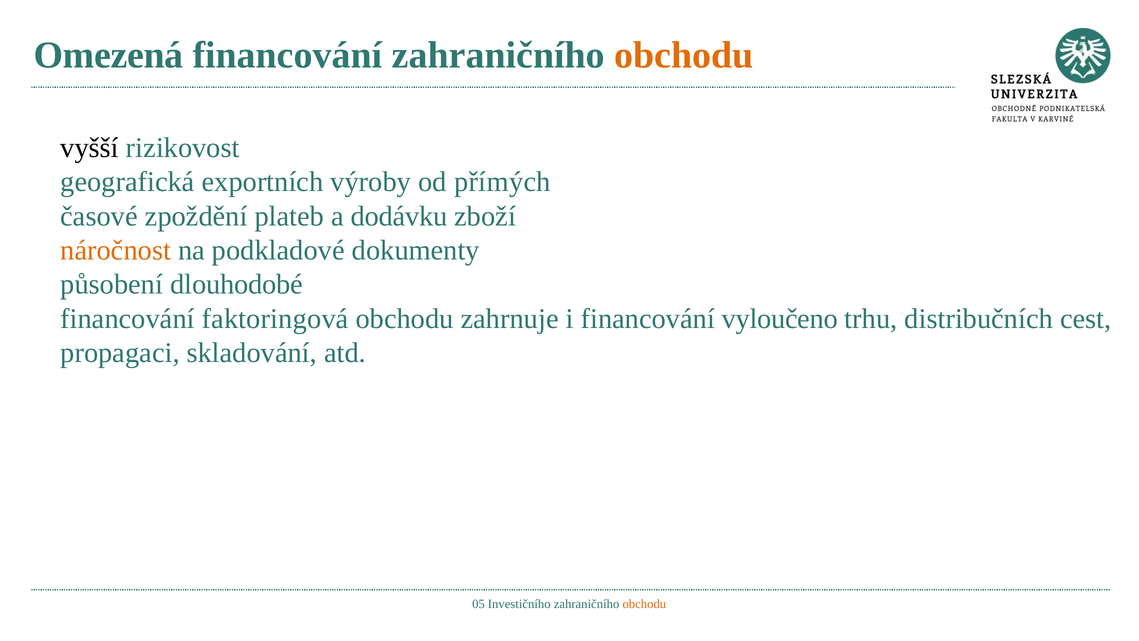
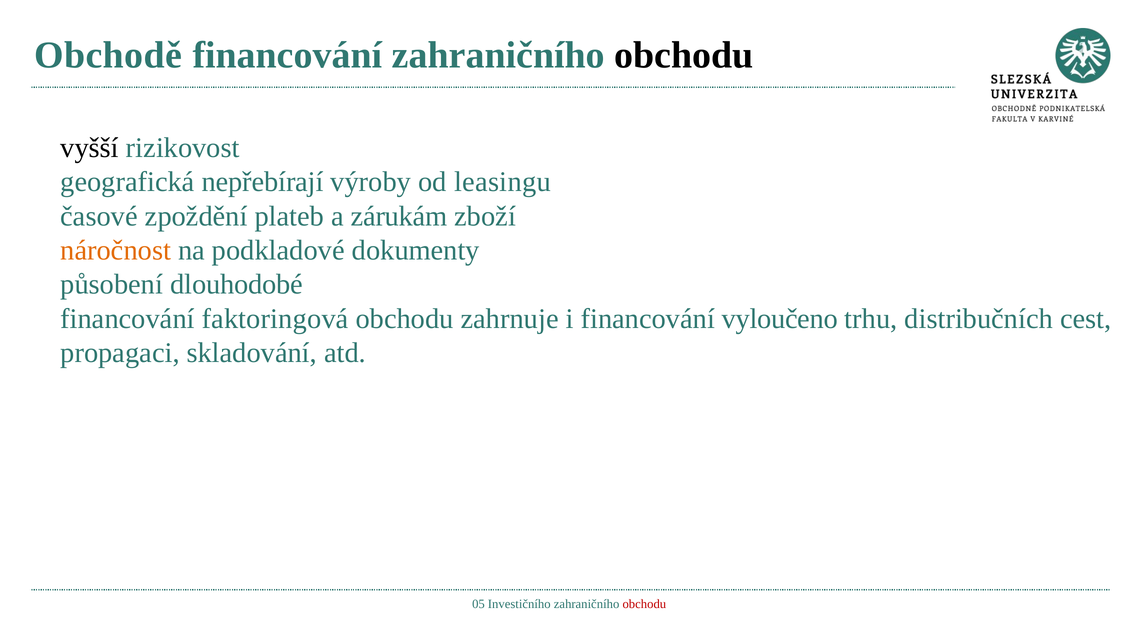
Omezená: Omezená -> Obchodě
obchodu at (684, 55) colour: orange -> black
exportních: exportních -> nepřebírají
přímých: přímých -> leasingu
dodávku: dodávku -> zárukám
obchodu at (644, 604) colour: orange -> red
